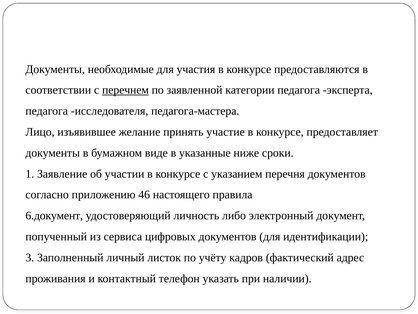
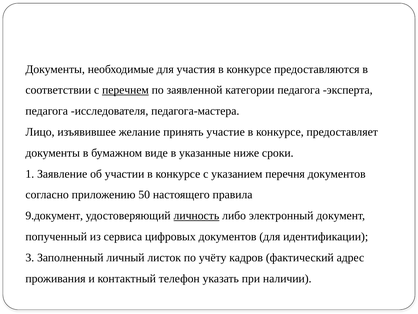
46: 46 -> 50
6.документ: 6.документ -> 9.документ
личность underline: none -> present
